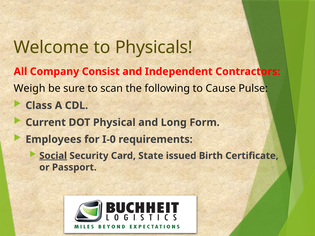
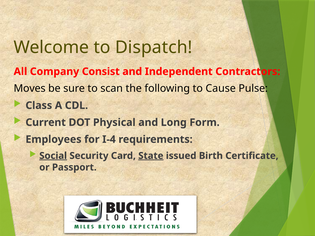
Physicals: Physicals -> Dispatch
Weigh: Weigh -> Moves
I-0: I-0 -> I-4
State underline: none -> present
